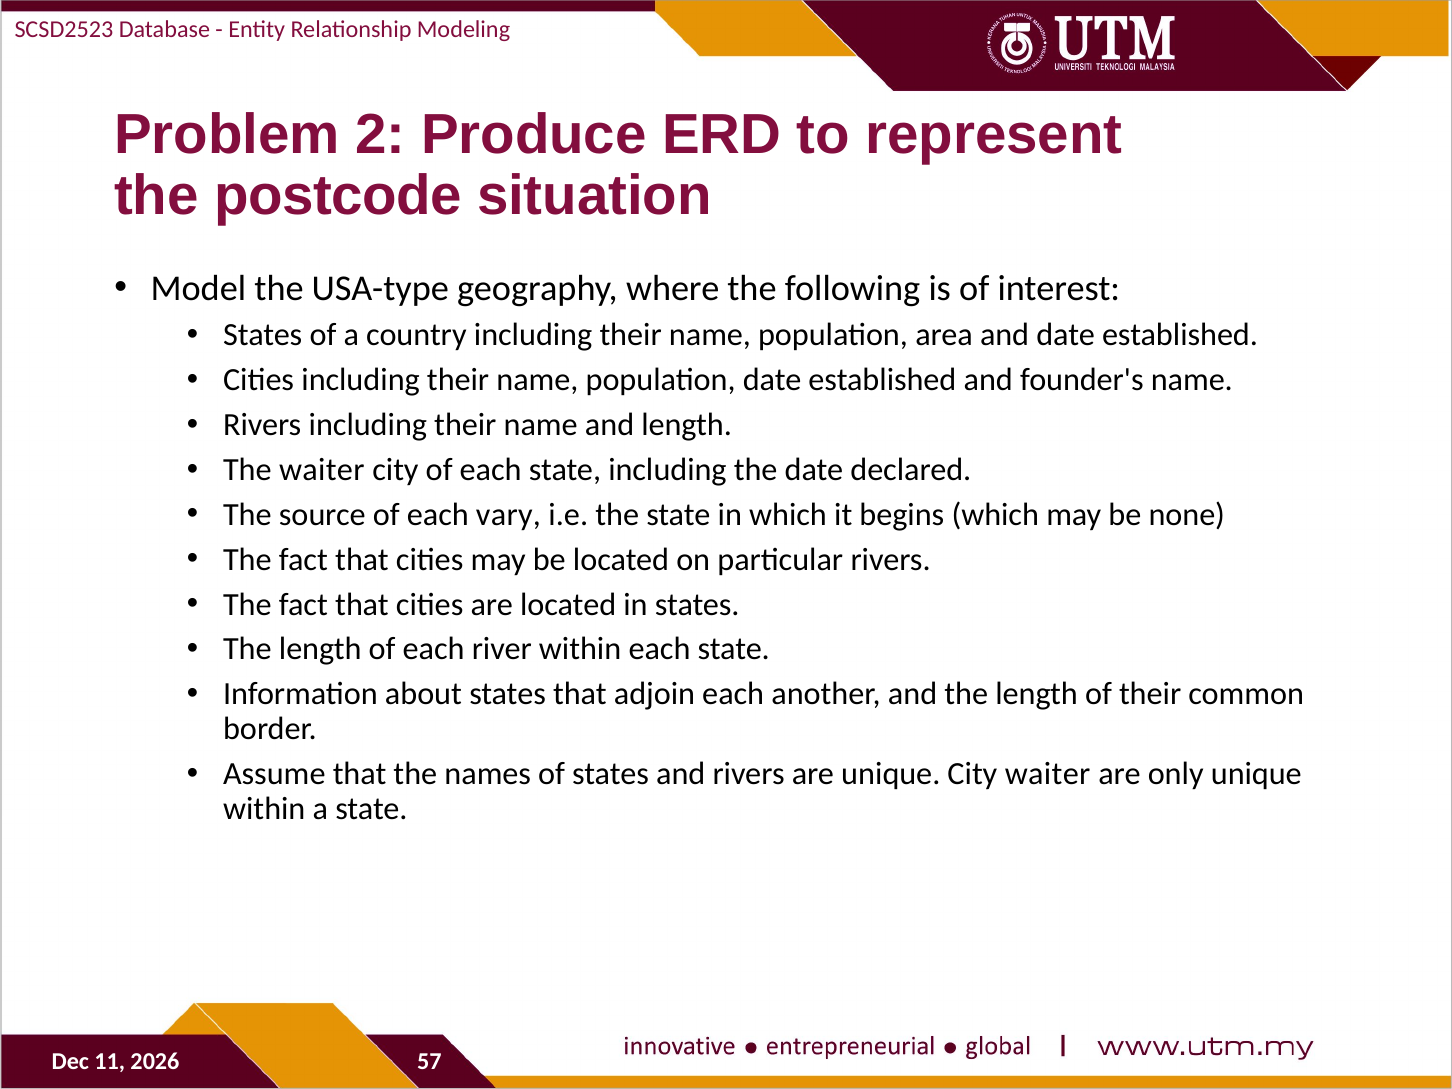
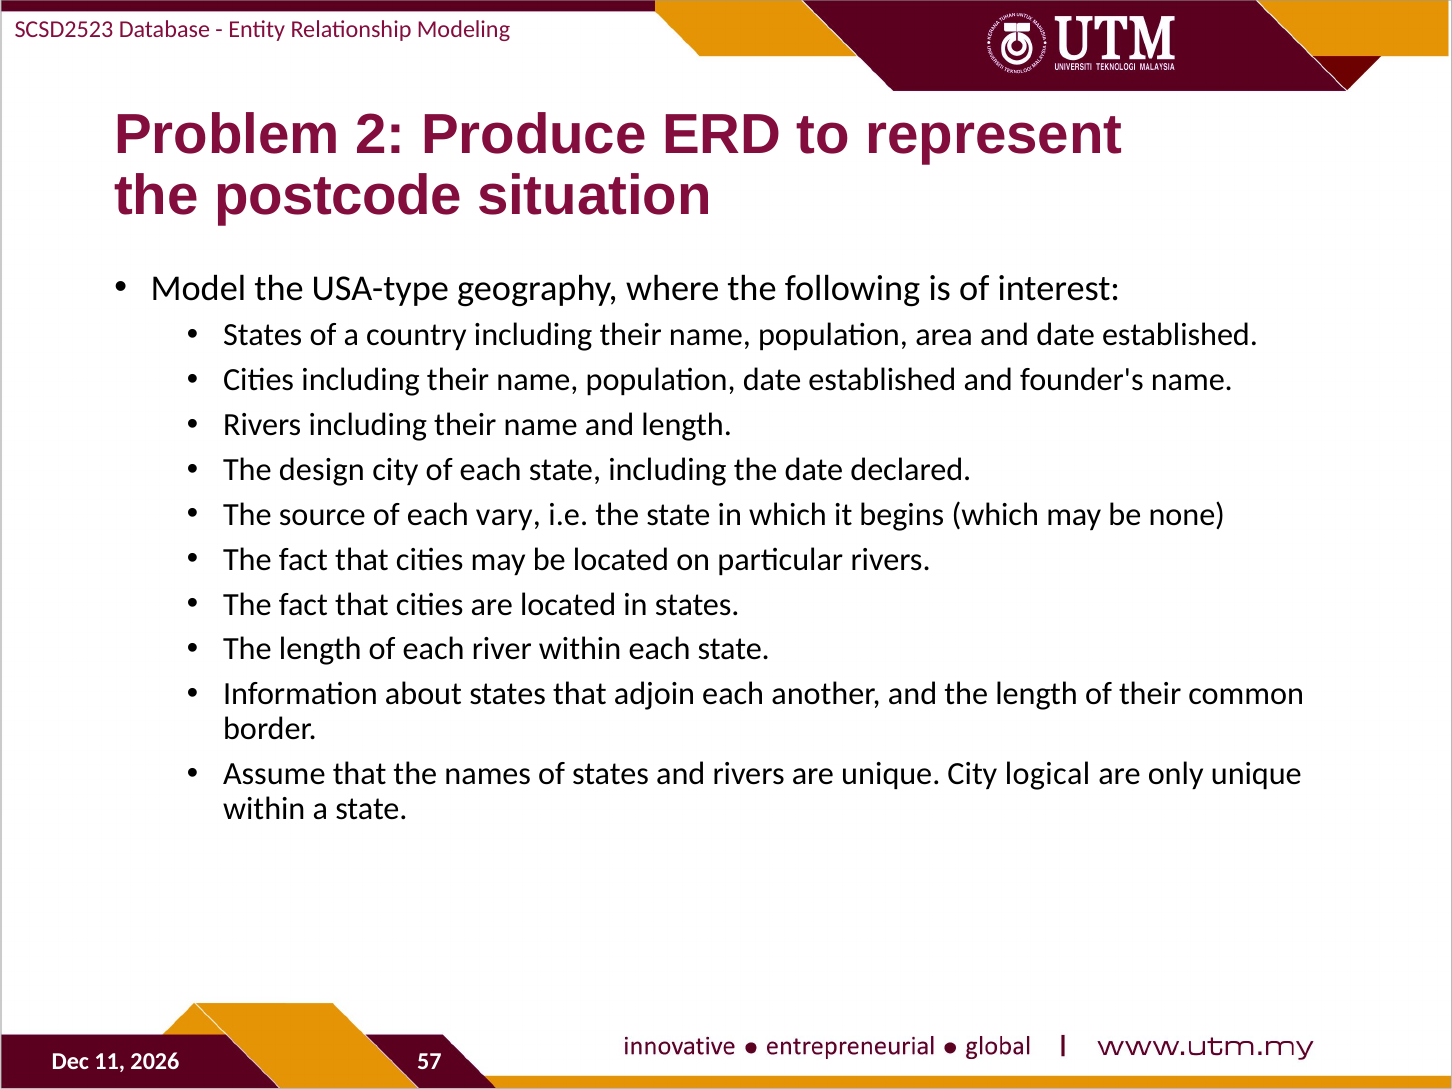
The waiter: waiter -> design
City waiter: waiter -> logical
